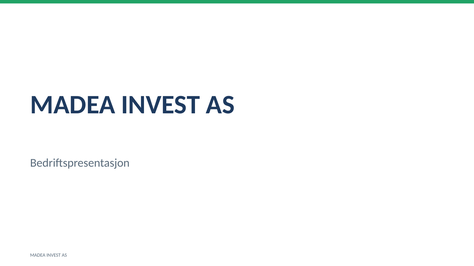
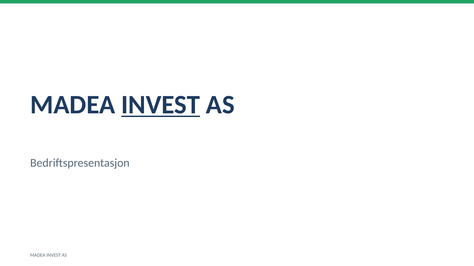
INVEST at (161, 105) underline: none -> present
